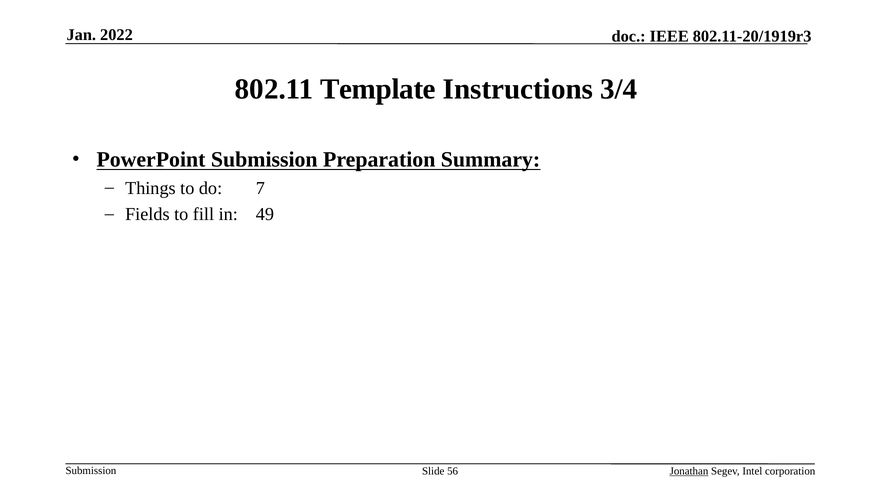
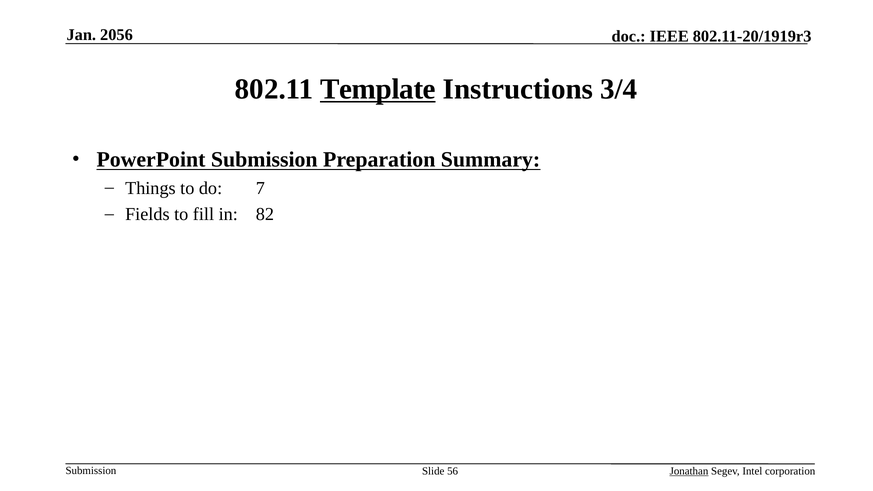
2022: 2022 -> 2056
Template underline: none -> present
49: 49 -> 82
